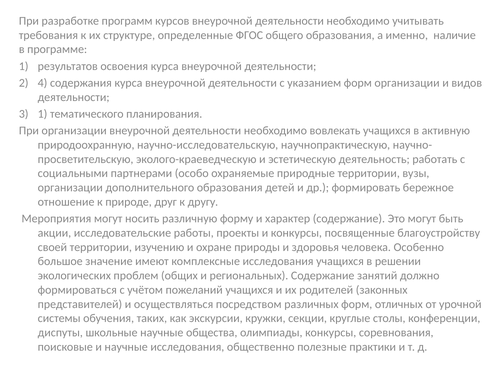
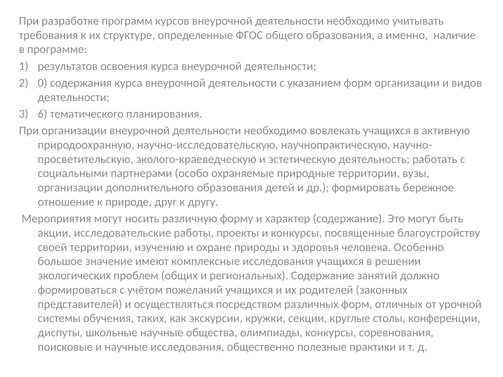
4: 4 -> 0
3 1: 1 -> 6
